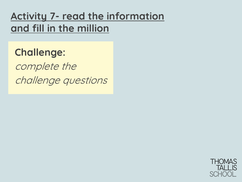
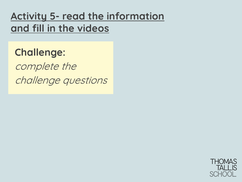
7-: 7- -> 5-
million: million -> videos
